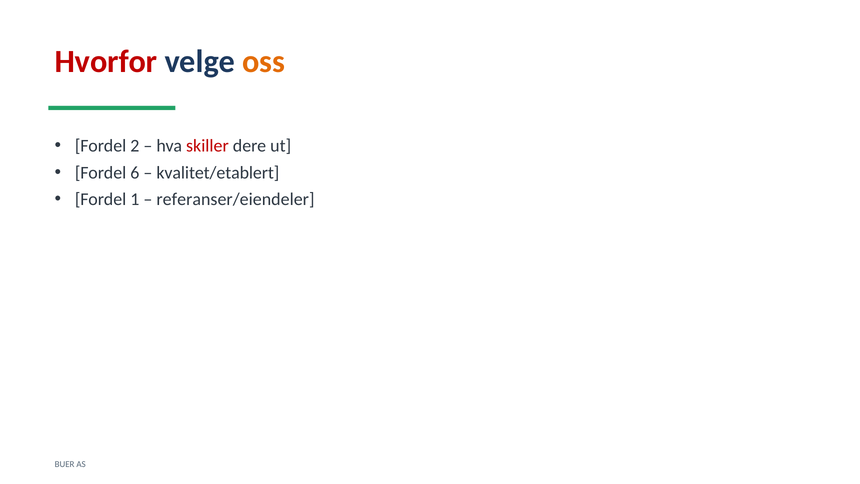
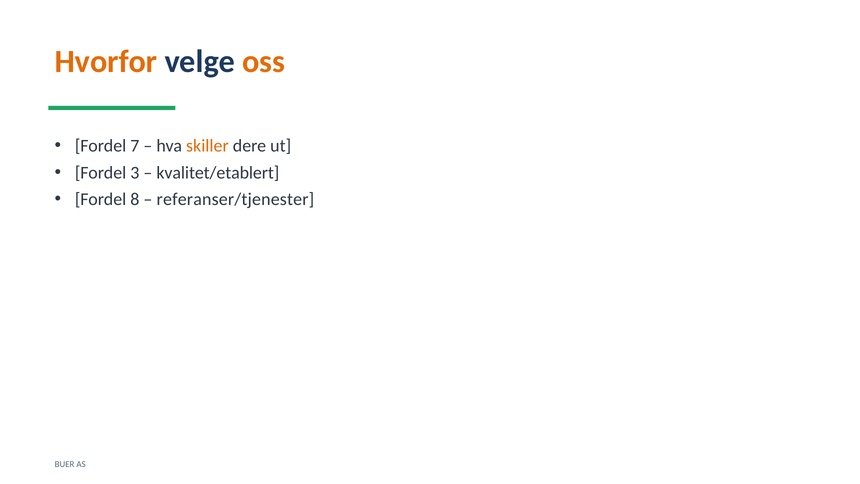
Hvorfor colour: red -> orange
2: 2 -> 7
skiller colour: red -> orange
6: 6 -> 3
1: 1 -> 8
referanser/eiendeler: referanser/eiendeler -> referanser/tjenester
